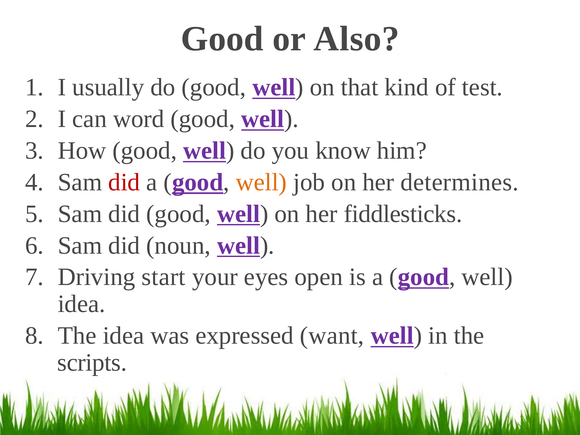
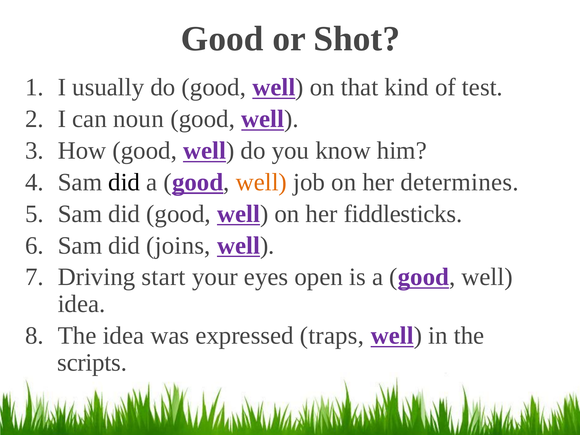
Also: Also -> Shot
word: word -> noun
did at (124, 182) colour: red -> black
noun: noun -> joins
want: want -> traps
